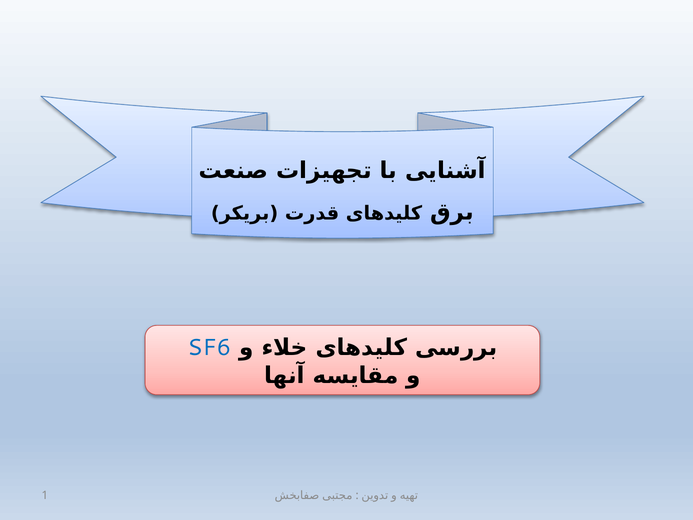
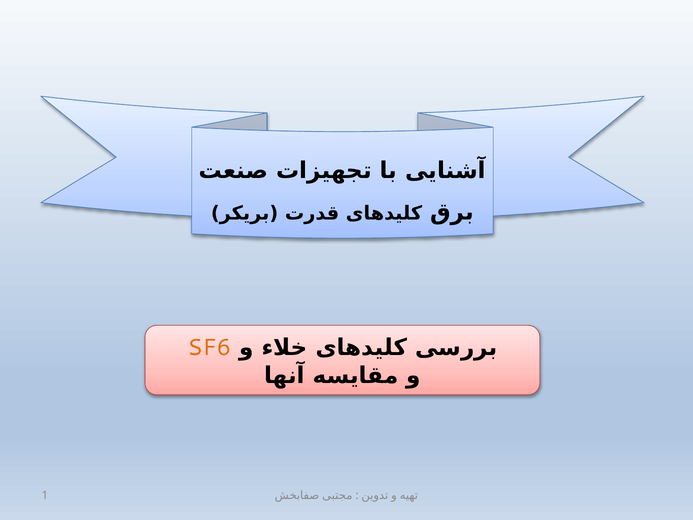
SF6 colour: blue -> orange
